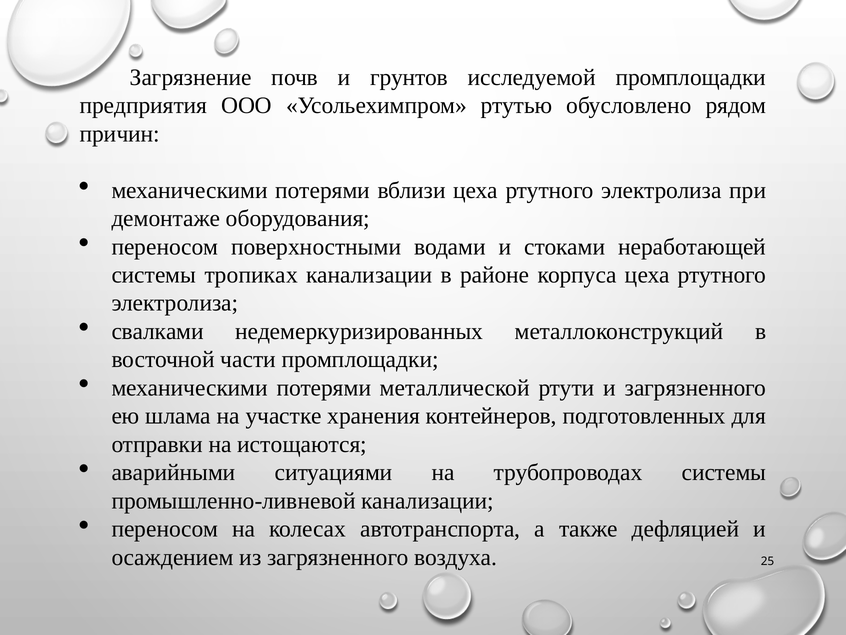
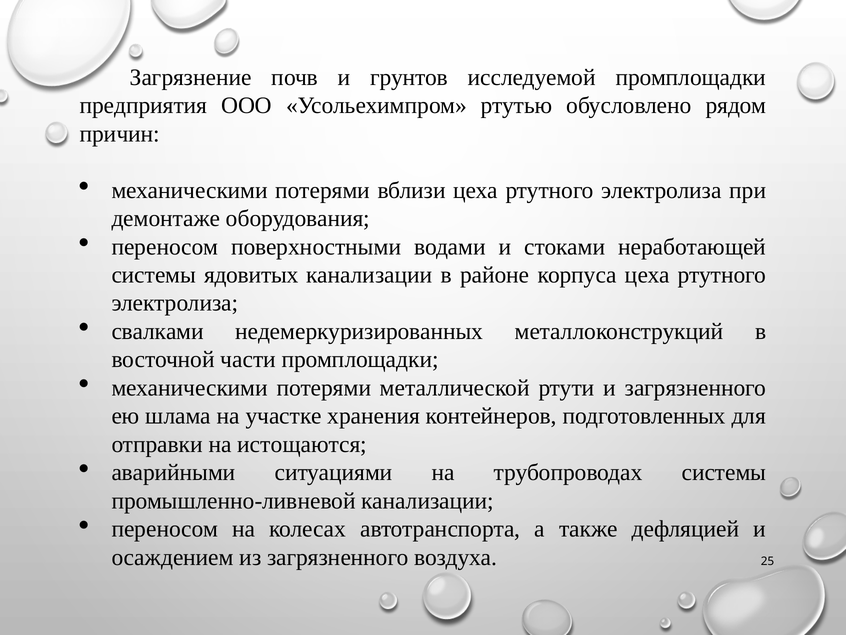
тропиках: тропиках -> ядовитых
